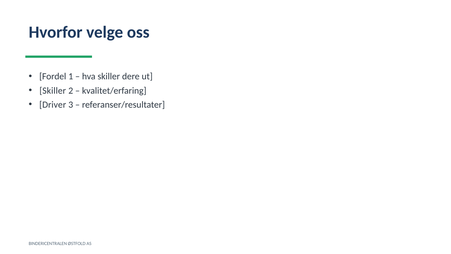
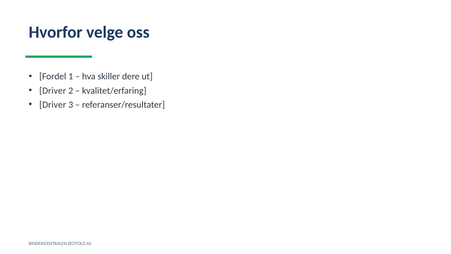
Skiller at (53, 90): Skiller -> Driver
